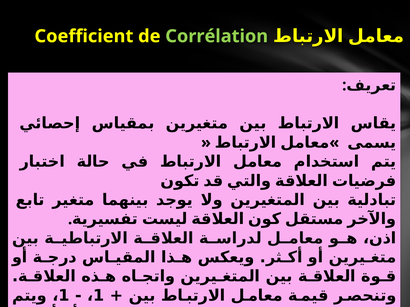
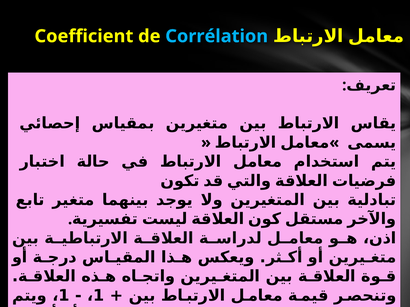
Corrélation colour: light green -> light blue
